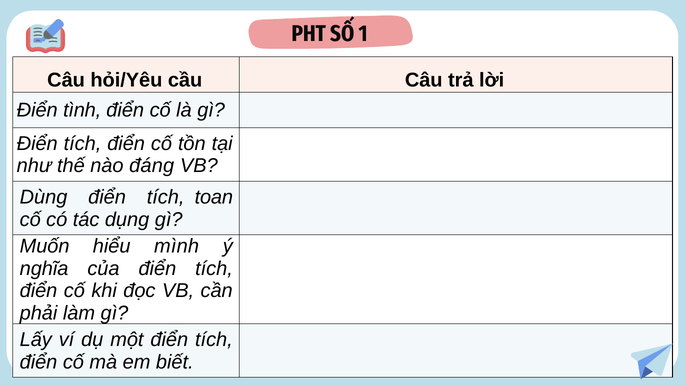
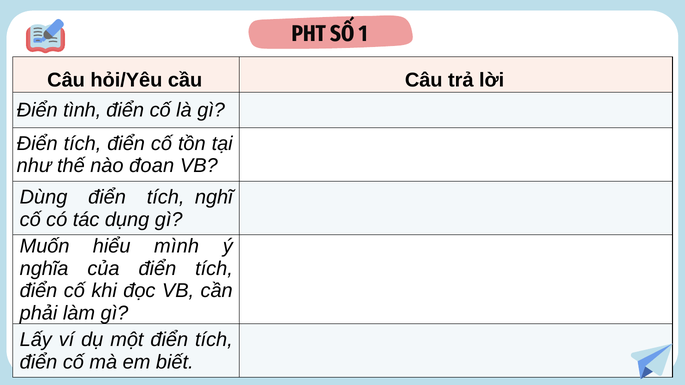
đáng: đáng -> đoan
toan: toan -> nghĩ
